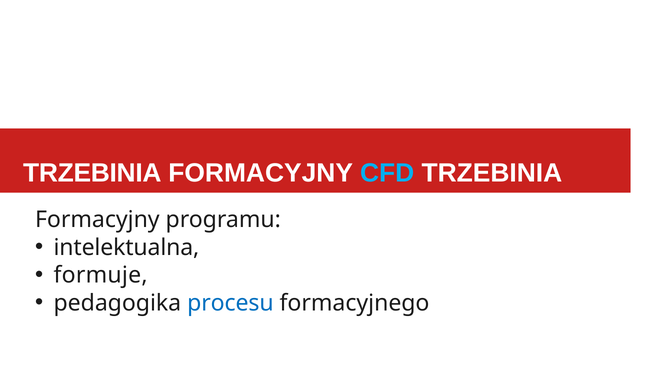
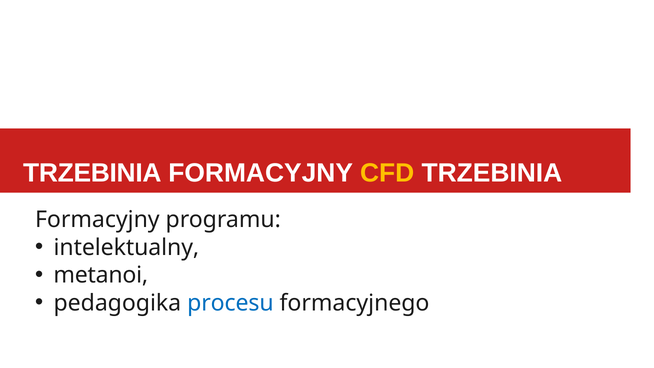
CFD colour: light blue -> yellow
intelektualna: intelektualna -> intelektualny
formuje: formuje -> metanoi
